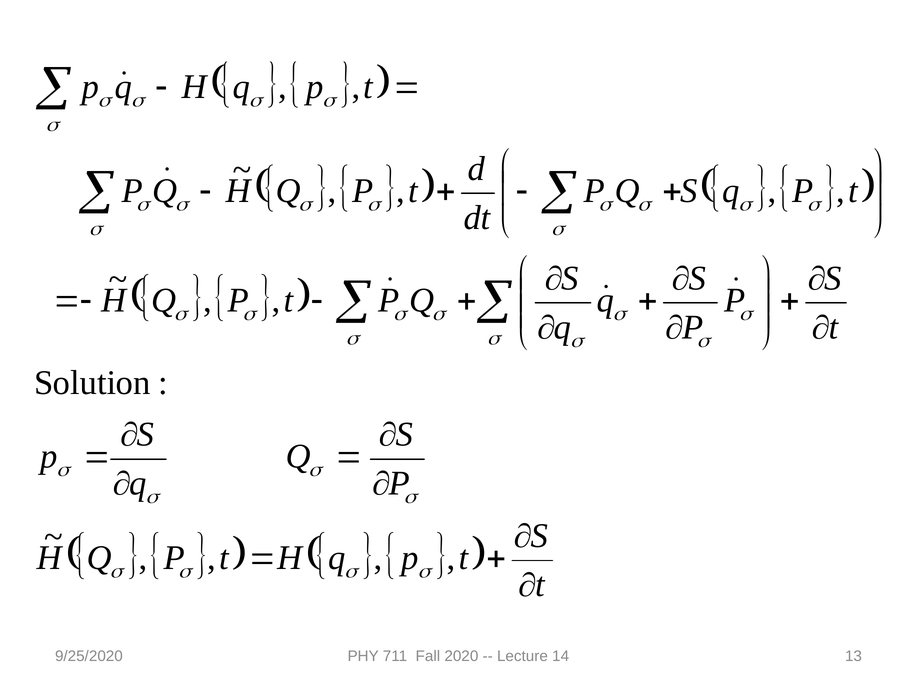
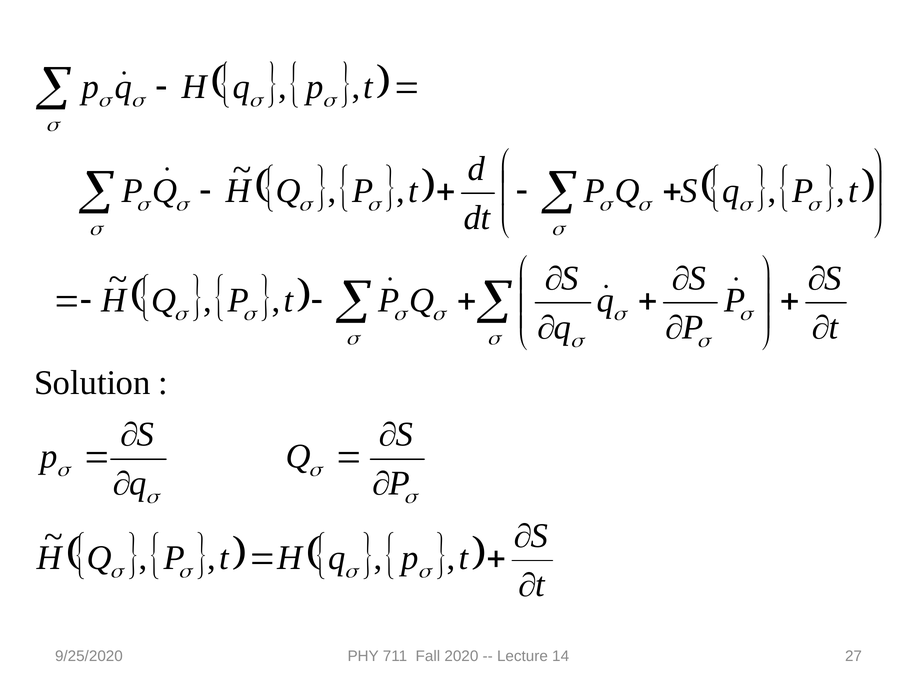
13: 13 -> 27
